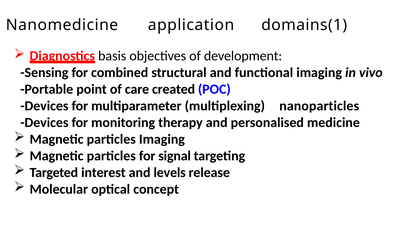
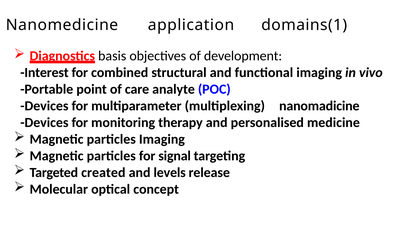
Sensing: Sensing -> Interest
created: created -> analyte
nanoparticles: nanoparticles -> nanomadicine
interest: interest -> created
